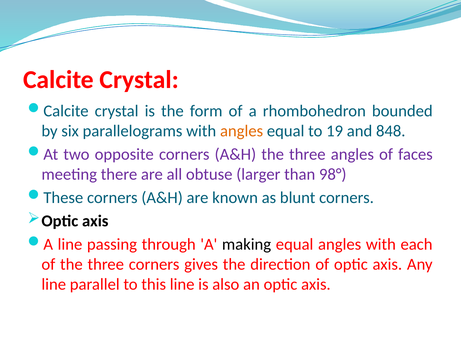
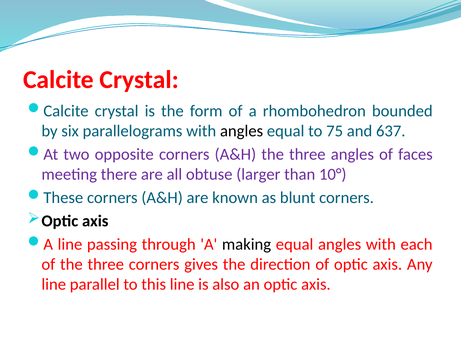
angles at (242, 131) colour: orange -> black
19: 19 -> 75
848: 848 -> 637
98°: 98° -> 10°
